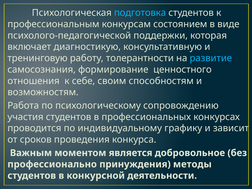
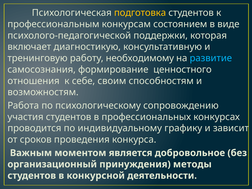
подготовка colour: light blue -> yellow
толерантности: толерантности -> необходимому
профессионально: профессионально -> организационный
